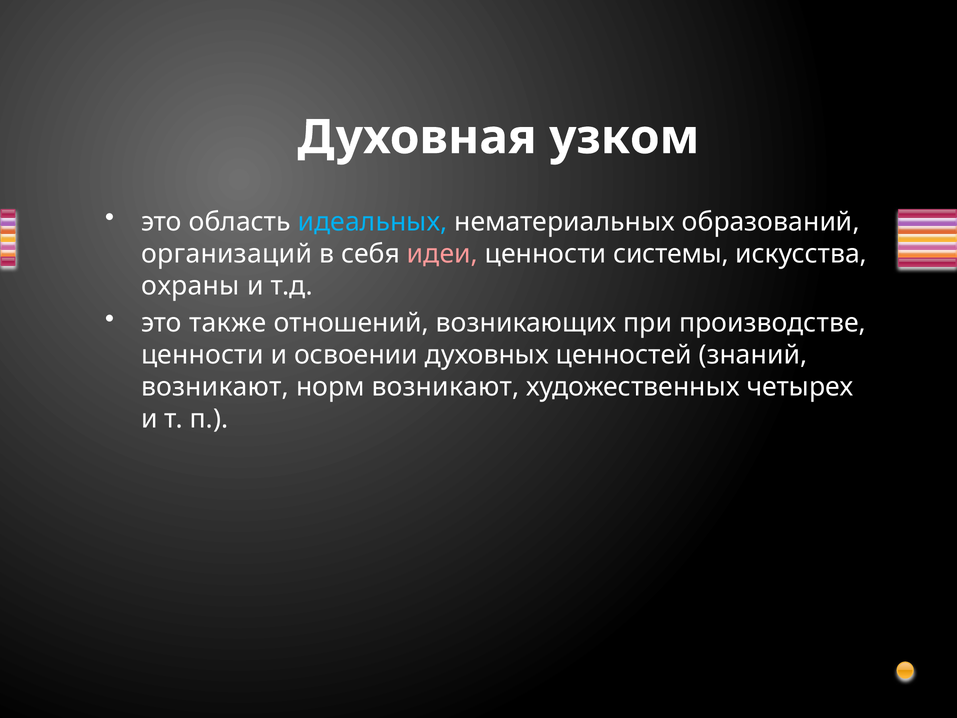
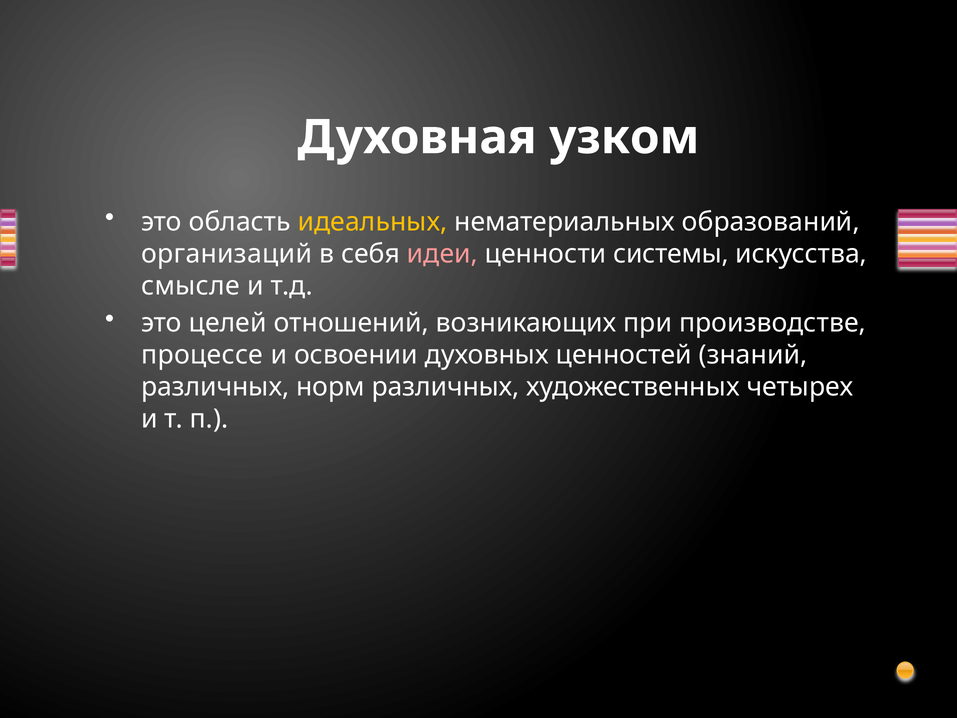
идеальных colour: light blue -> yellow
охраны: охраны -> смысле
также: также -> целей
ценности at (202, 355): ценности -> процессе
возникают at (215, 387): возникают -> различных
норм возникают: возникают -> различных
